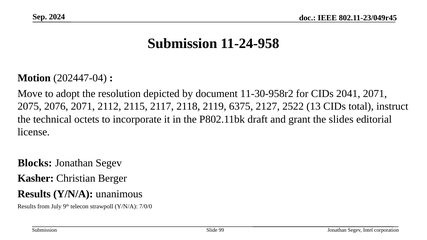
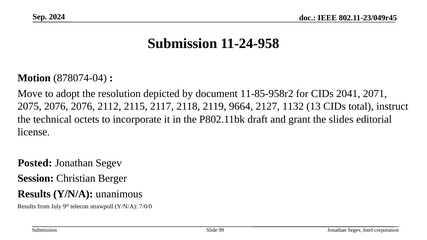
202447-04: 202447-04 -> 878074-04
11-30-958r2: 11-30-958r2 -> 11-85-958r2
2076 2071: 2071 -> 2076
6375: 6375 -> 9664
2522: 2522 -> 1132
Blocks: Blocks -> Posted
Kasher: Kasher -> Session
